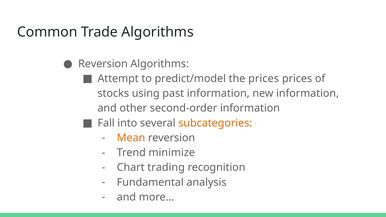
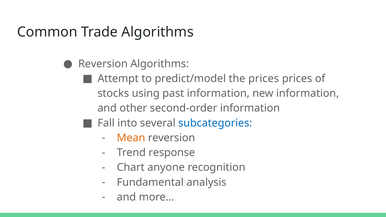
subcategories colour: orange -> blue
minimize: minimize -> response
trading: trading -> anyone
